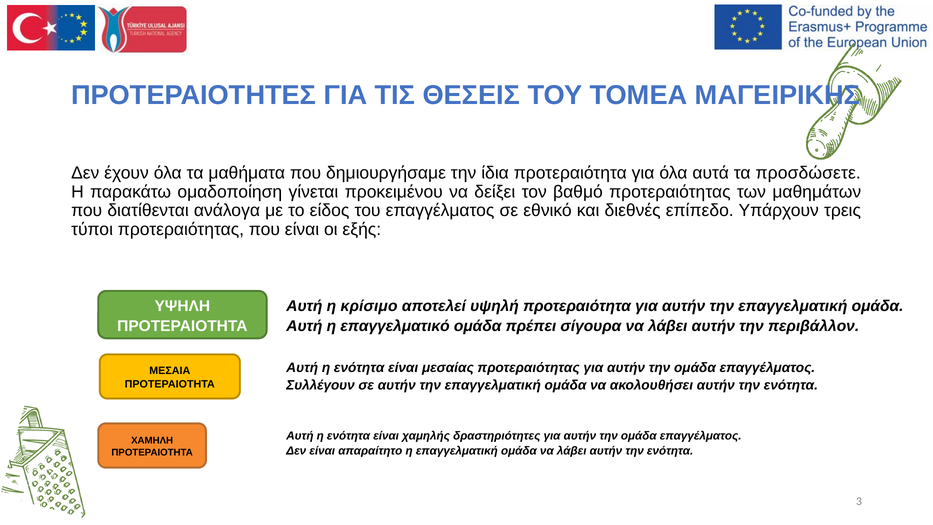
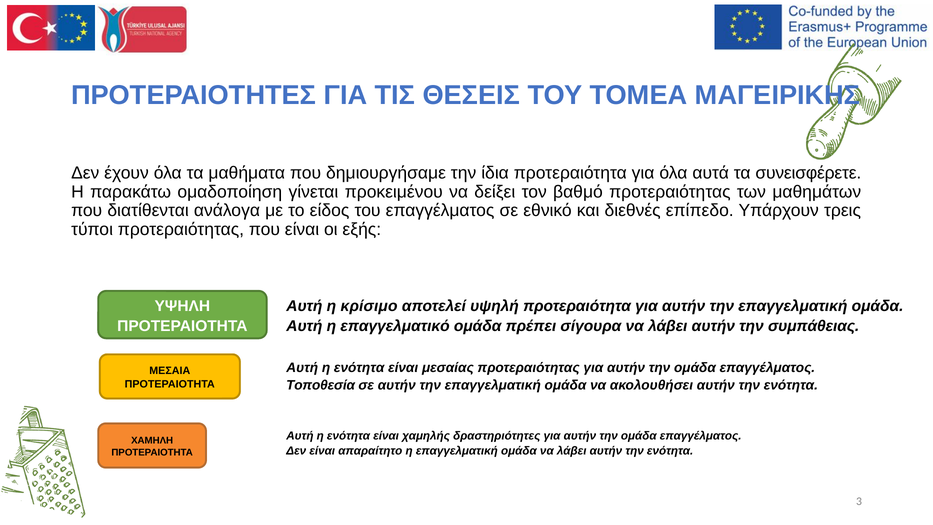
προσδώσετε: προσδώσετε -> συνεισφέρετε
περιβάλλον: περιβάλλον -> συμπάθειας
Συλλέγουν: Συλλέγουν -> Τοποθεσία
